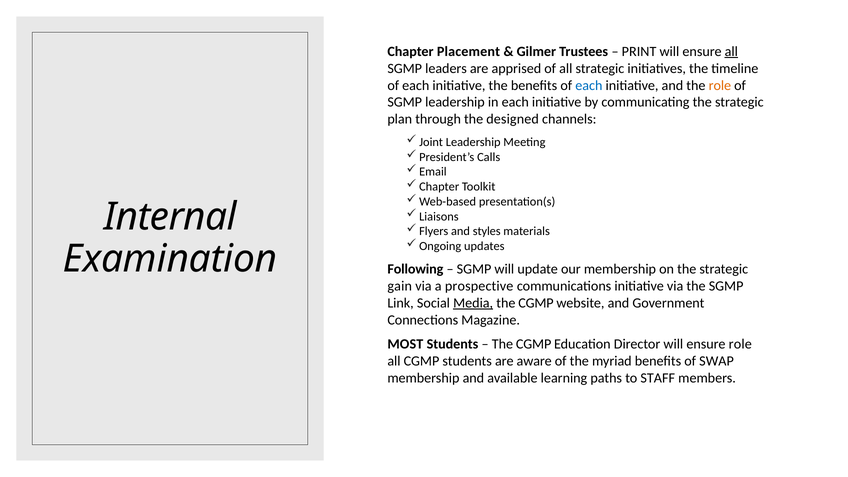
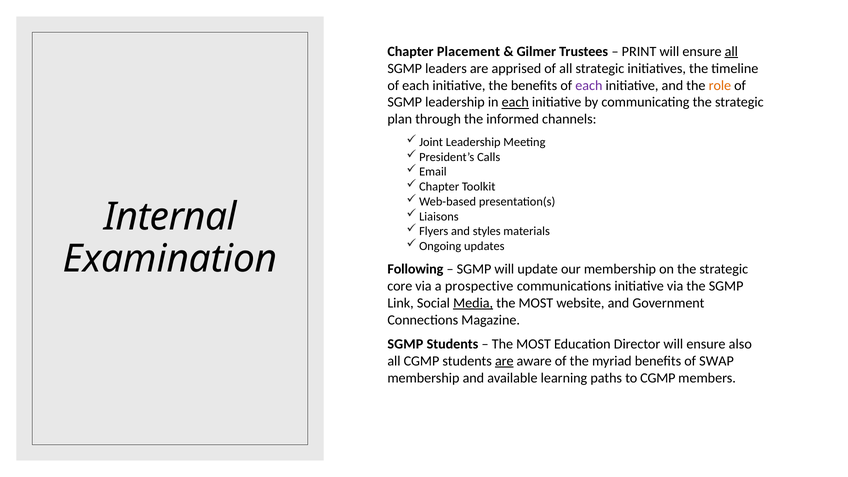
each at (589, 85) colour: blue -> purple
each at (515, 102) underline: none -> present
designed: designed -> informed
gain: gain -> core
CGMP at (536, 303): CGMP -> MOST
MOST at (405, 344): MOST -> SGMP
CGMP at (534, 344): CGMP -> MOST
ensure role: role -> also
are at (504, 361) underline: none -> present
to STAFF: STAFF -> CGMP
